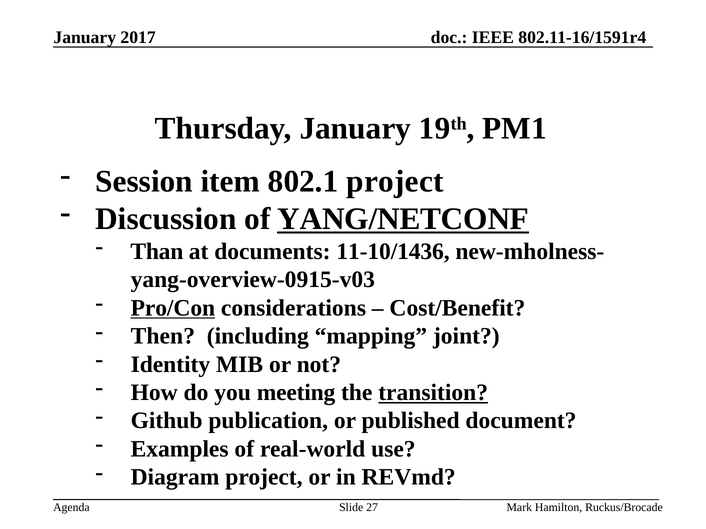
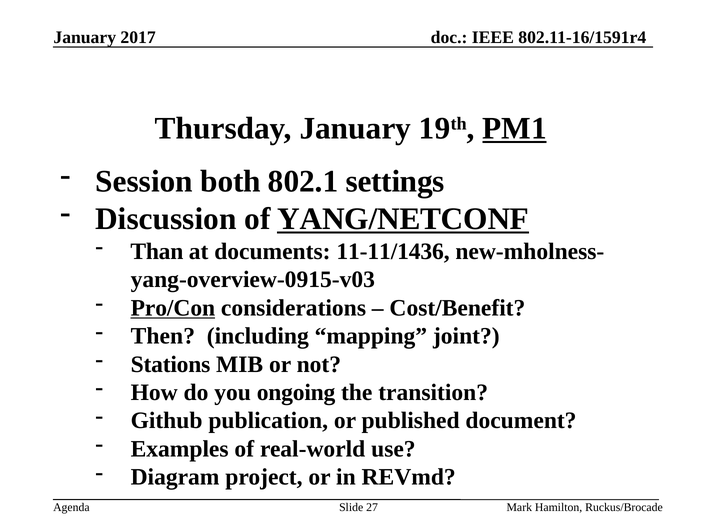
PM1 underline: none -> present
item: item -> both
802.1 project: project -> settings
11-10/1436: 11-10/1436 -> 11-11/1436
Identity: Identity -> Stations
meeting: meeting -> ongoing
transition underline: present -> none
